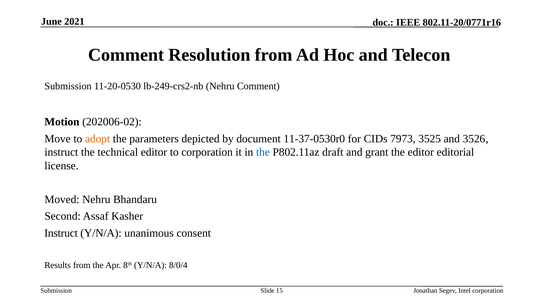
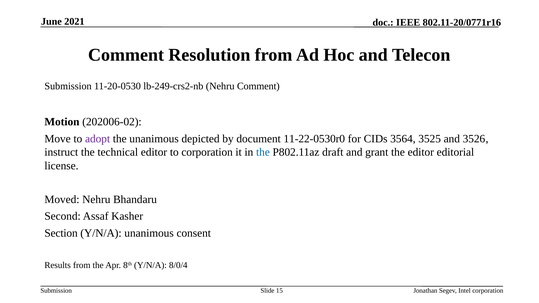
adopt colour: orange -> purple
the parameters: parameters -> unanimous
11-37-0530r0: 11-37-0530r0 -> 11-22-0530r0
7973: 7973 -> 3564
Instruct at (61, 233): Instruct -> Section
